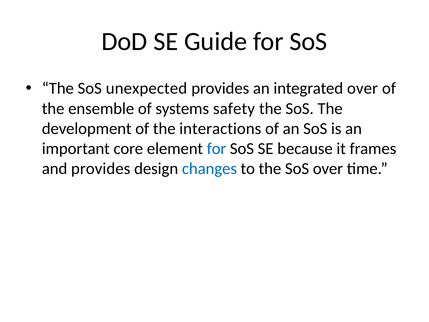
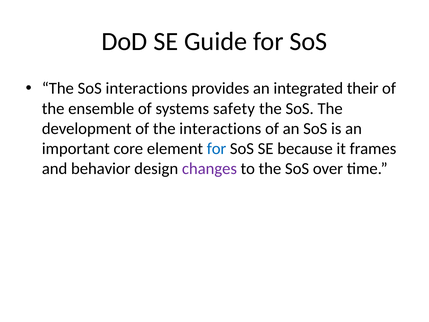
SoS unexpected: unexpected -> interactions
integrated over: over -> their
and provides: provides -> behavior
changes colour: blue -> purple
